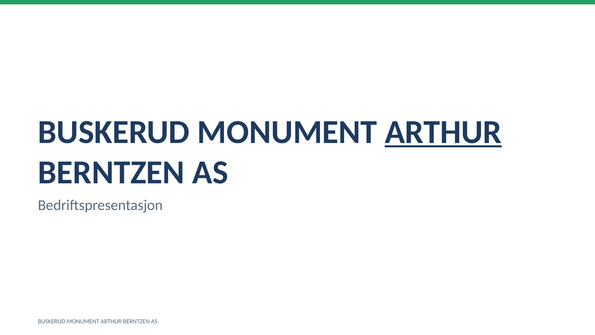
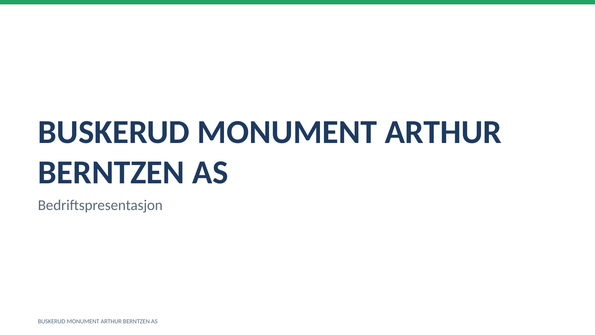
ARTHUR at (443, 132) underline: present -> none
